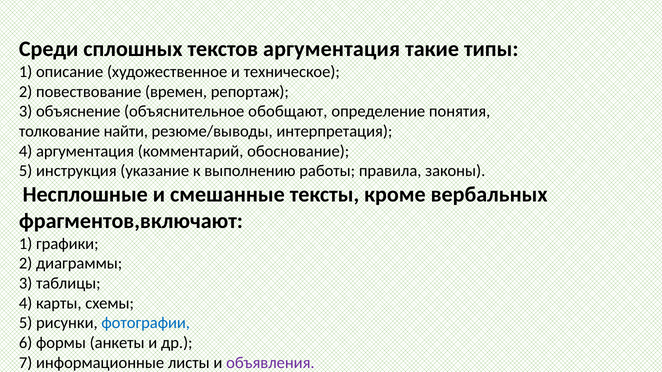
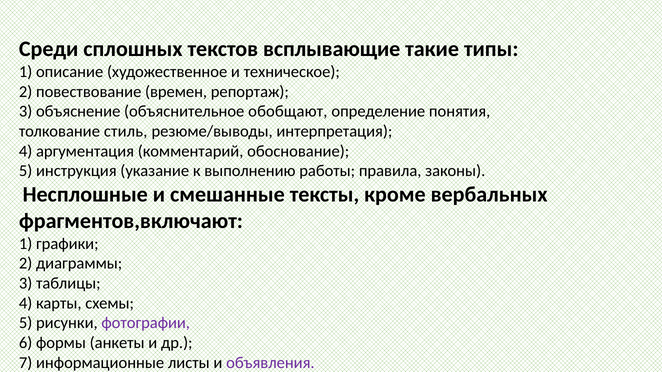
текстов аргументация: аргументация -> всплывающие
найти: найти -> стиль
фотографии colour: blue -> purple
